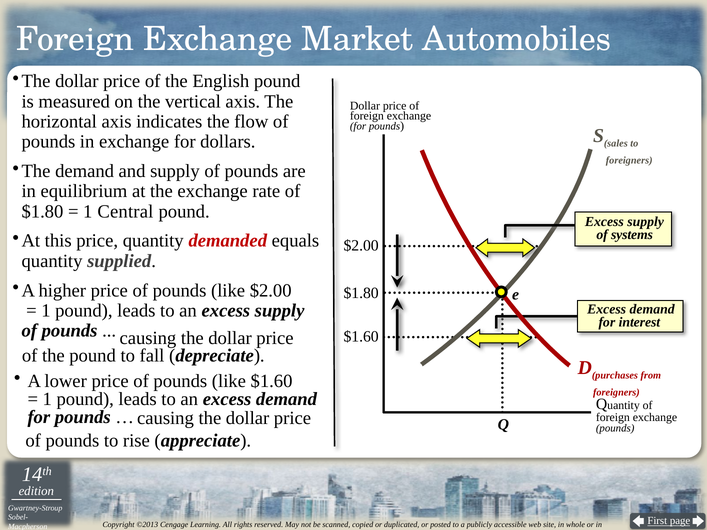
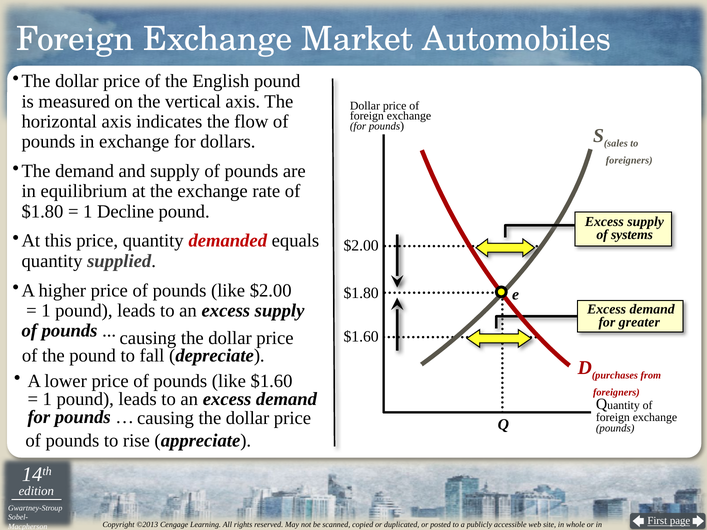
Central: Central -> Decline
interest: interest -> greater
